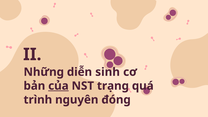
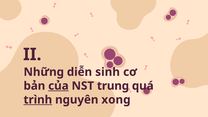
trạng: trạng -> trung
trình underline: none -> present
đóng: đóng -> xong
